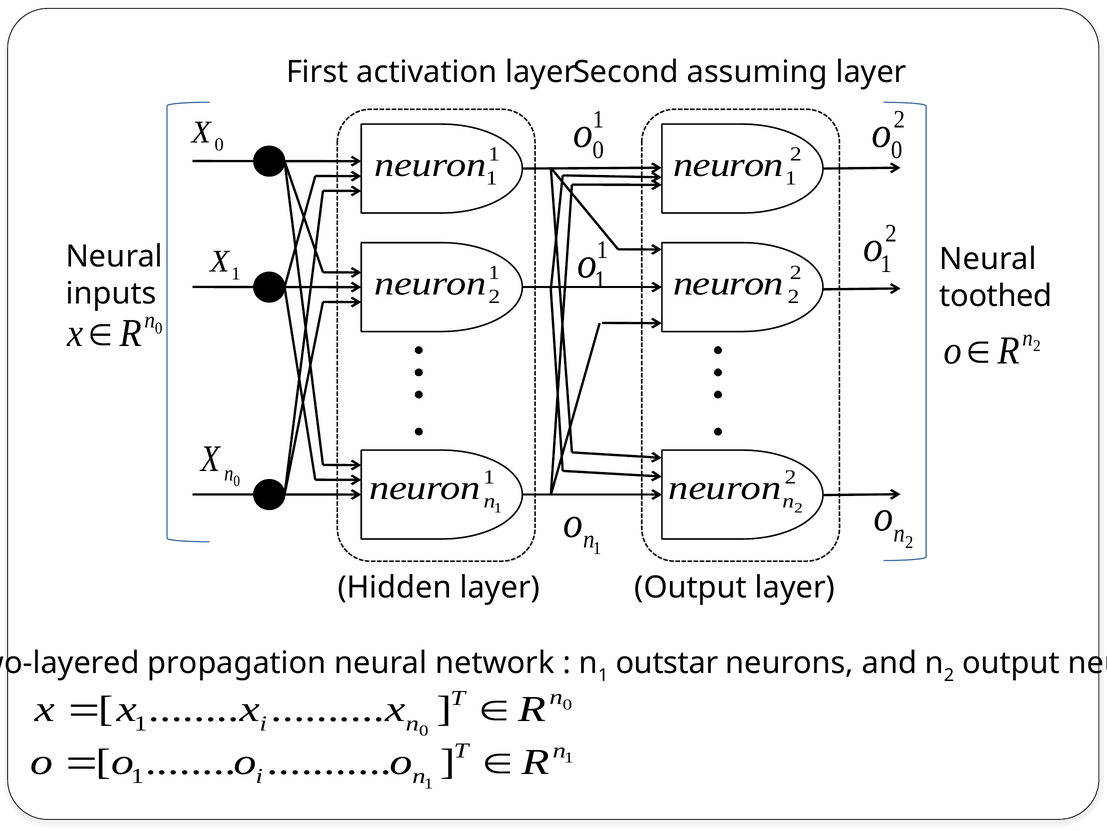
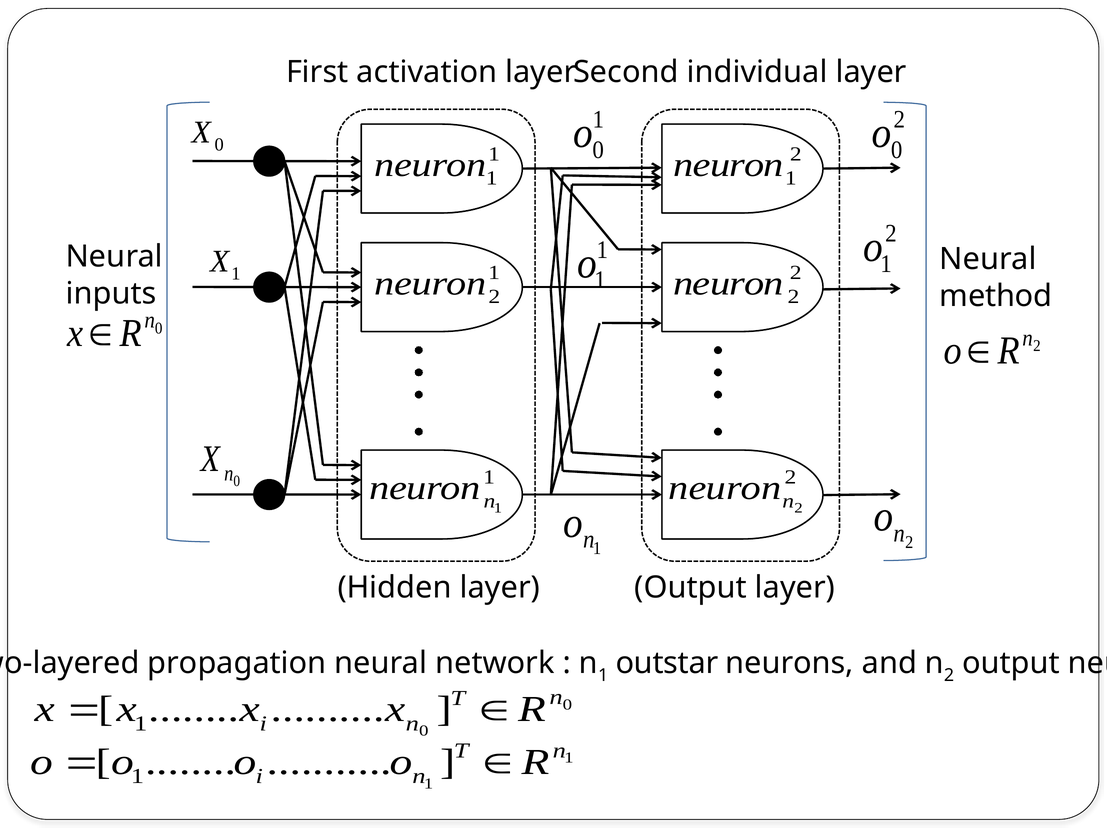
assuming: assuming -> individual
toothed: toothed -> method
